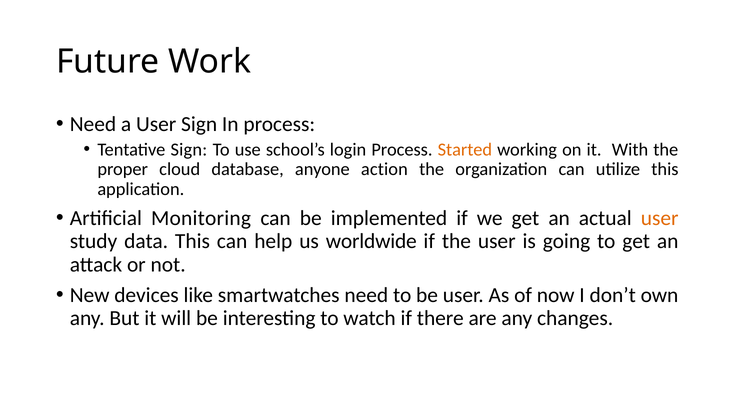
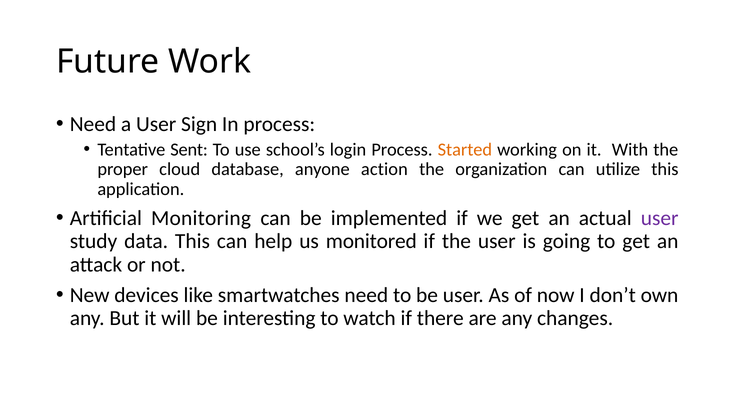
Tentative Sign: Sign -> Sent
user at (660, 218) colour: orange -> purple
worldwide: worldwide -> monitored
